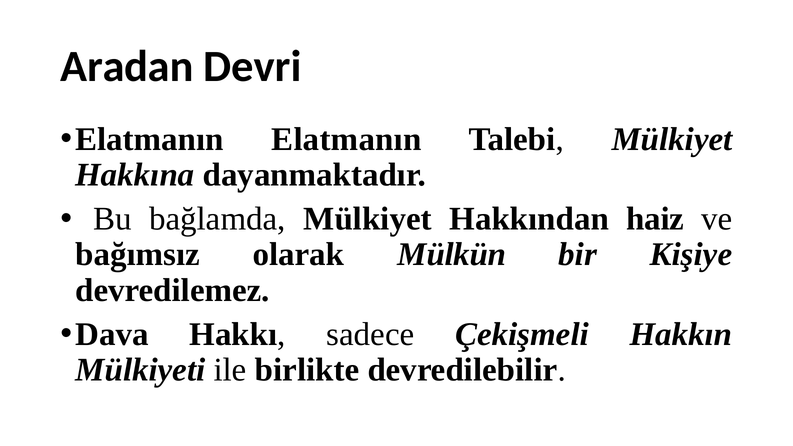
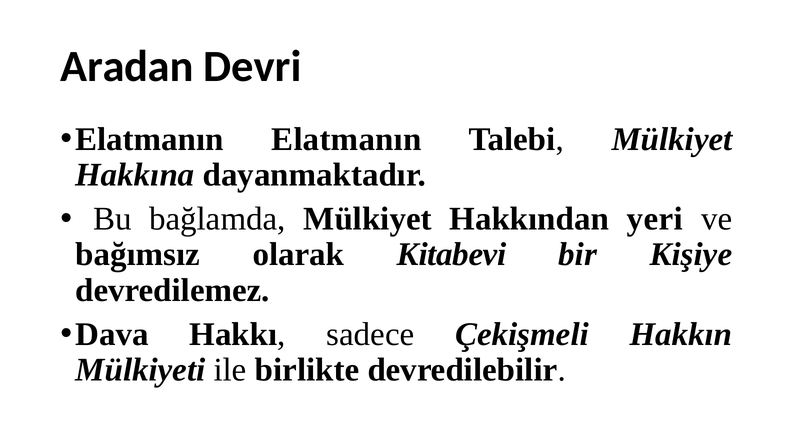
haiz: haiz -> yeri
Mülkün: Mülkün -> Kitabevi
